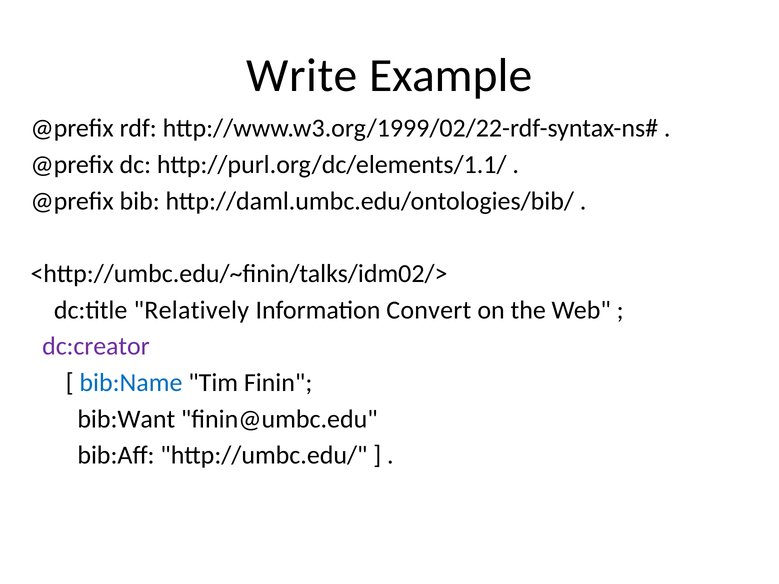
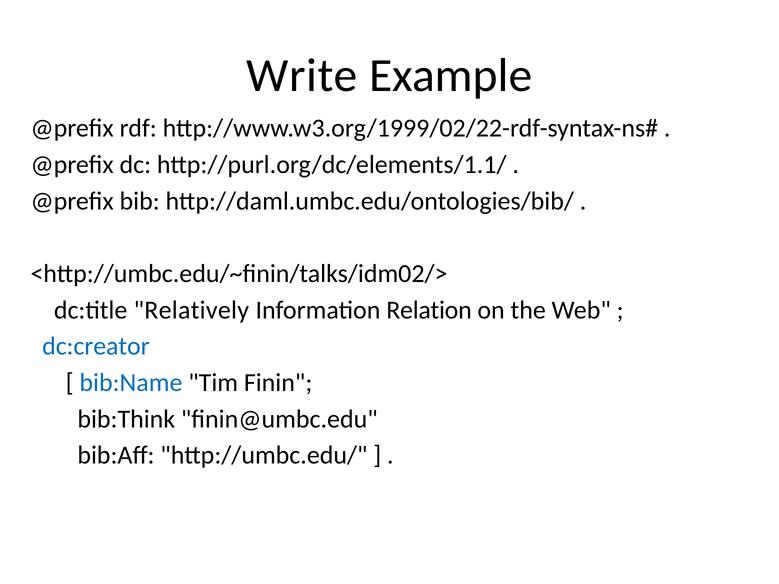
Convert: Convert -> Relation
dc:creator colour: purple -> blue
bib:Want: bib:Want -> bib:Think
